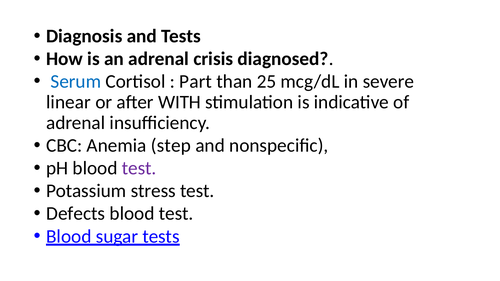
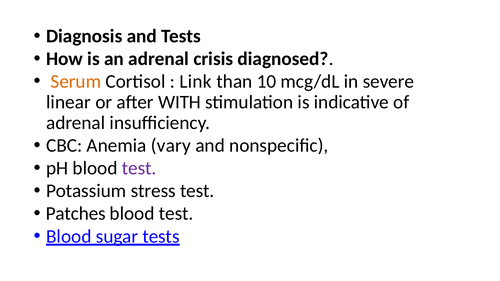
Serum colour: blue -> orange
Part: Part -> Link
25: 25 -> 10
step: step -> vary
Defects: Defects -> Patches
